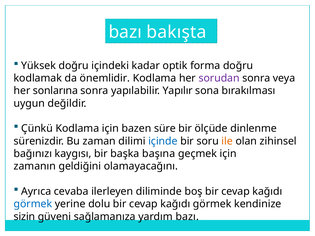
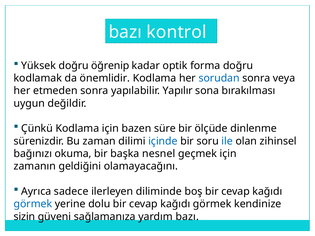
bakışta: bakışta -> kontrol
içindeki: içindeki -> öğrenip
sorudan colour: purple -> blue
sonlarına: sonlarına -> etmeden
ile colour: orange -> blue
kaygısı: kaygısı -> okuma
başına: başına -> nesnel
cevaba: cevaba -> sadece
